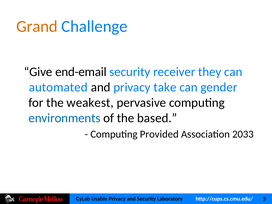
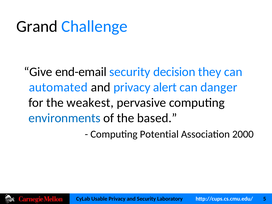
Grand colour: orange -> black
receiver: receiver -> decision
take: take -> alert
gender: gender -> danger
Provided: Provided -> Potential
2033: 2033 -> 2000
